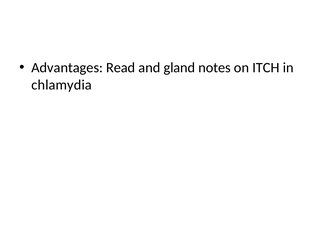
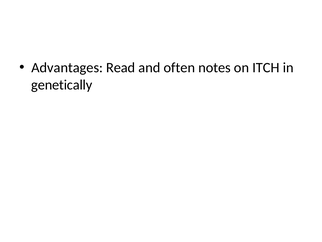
gland: gland -> often
chlamydia: chlamydia -> genetically
